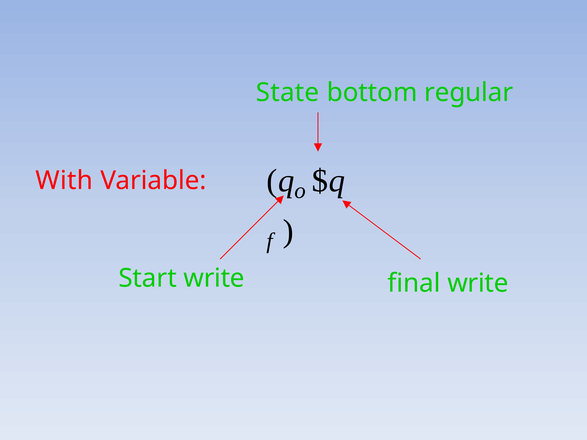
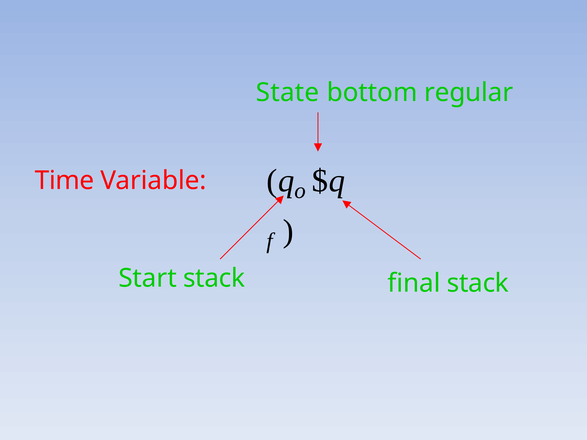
With: With -> Time
Start write: write -> stack
final write: write -> stack
